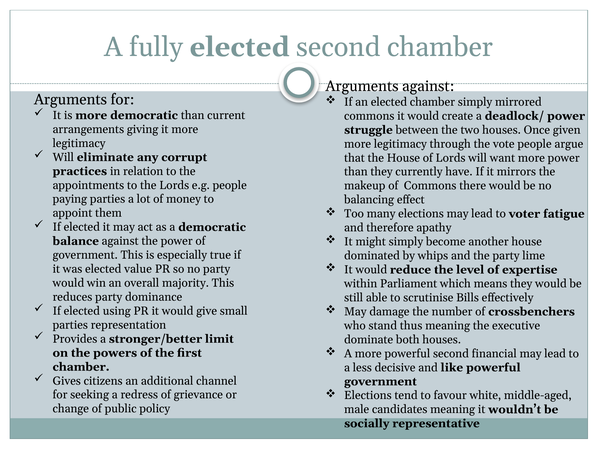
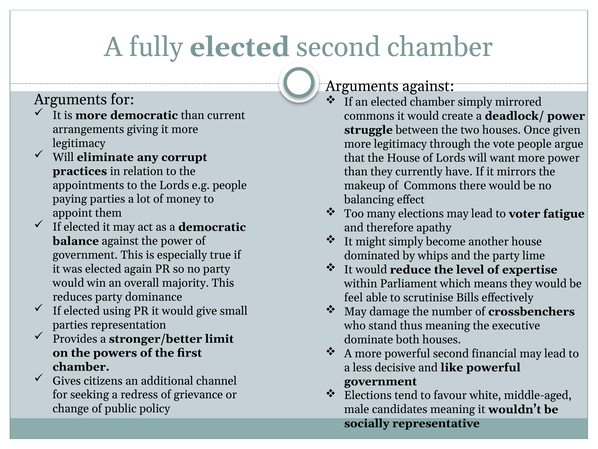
value: value -> again
still: still -> feel
